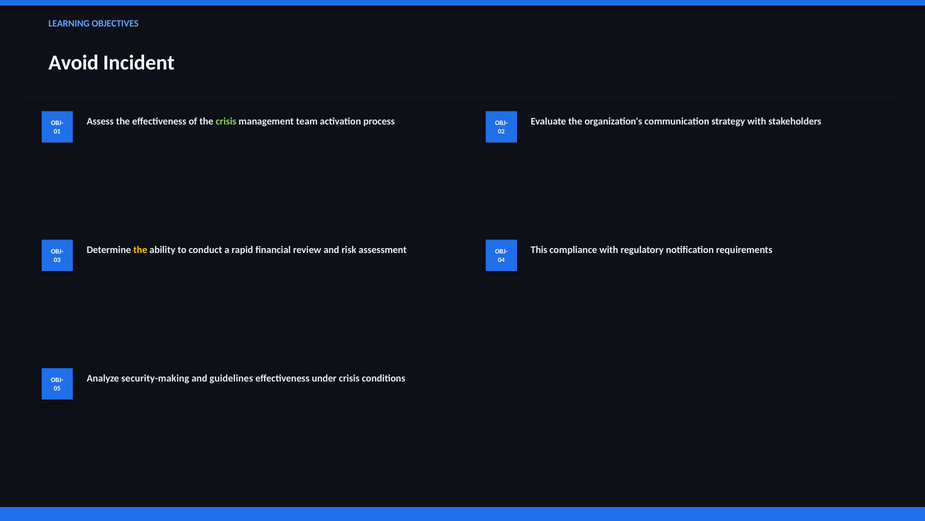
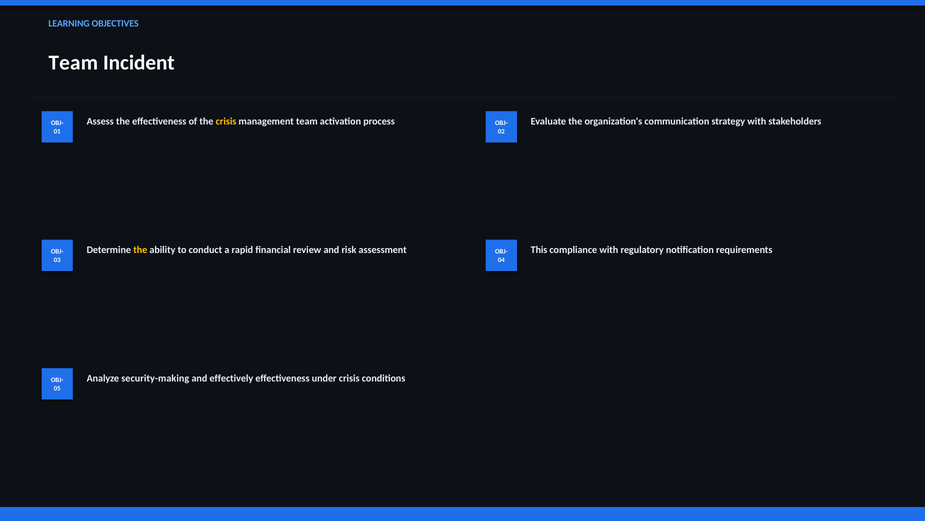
Avoid at (73, 63): Avoid -> Team
crisis at (226, 121) colour: light green -> yellow
guidelines: guidelines -> effectively
